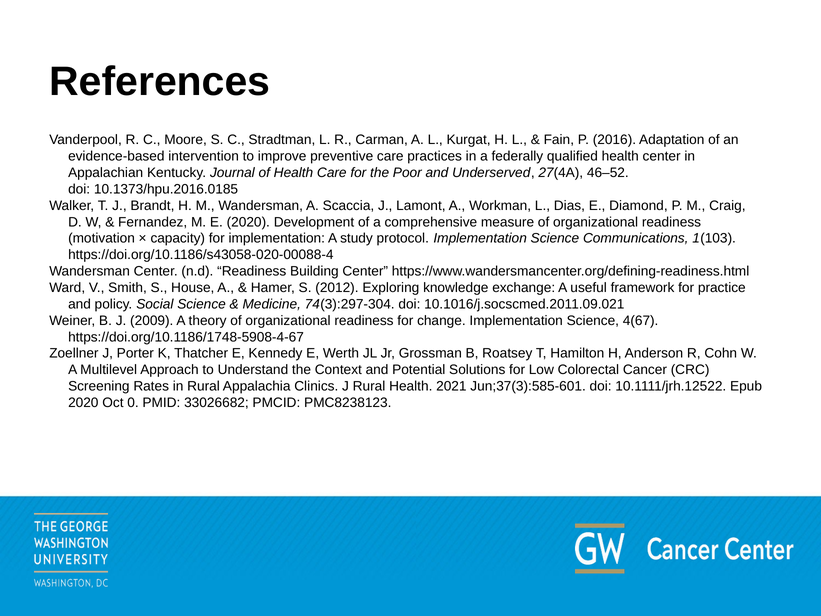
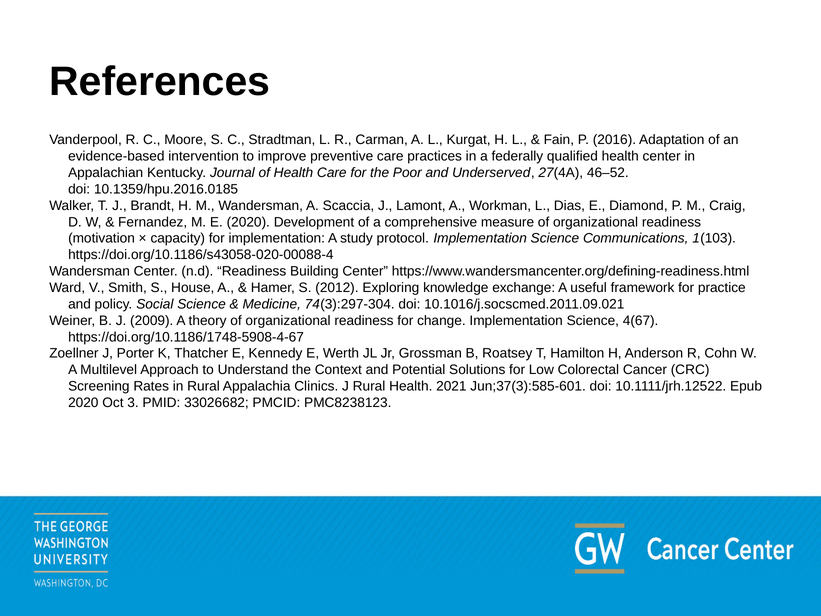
10.1373/hpu.2016.0185: 10.1373/hpu.2016.0185 -> 10.1359/hpu.2016.0185
0: 0 -> 3
